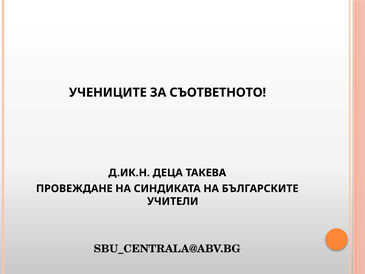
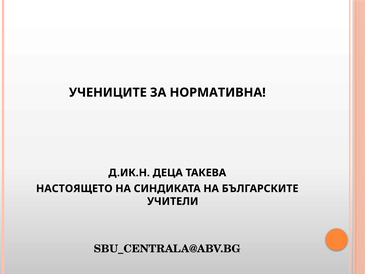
СЪОТВЕТНОТО: СЪОТВЕТНОТО -> НОРМАТИВНА
ПРОВЕЖДАНЕ: ПРОВЕЖДАНЕ -> НАСТОЯЩЕТО
